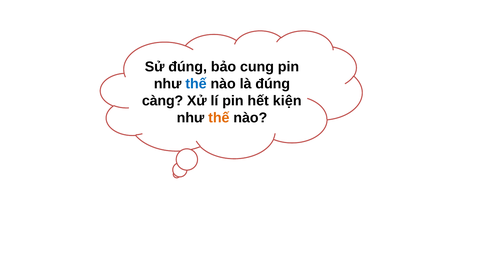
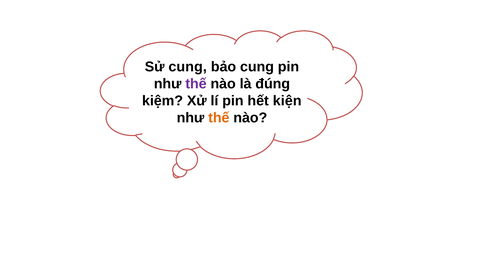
Sử đúng: đúng -> cung
thế at (196, 84) colour: blue -> purple
càng: càng -> kiệm
